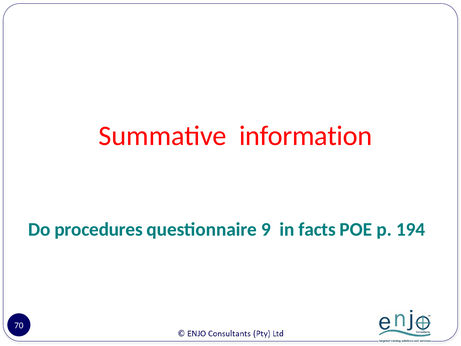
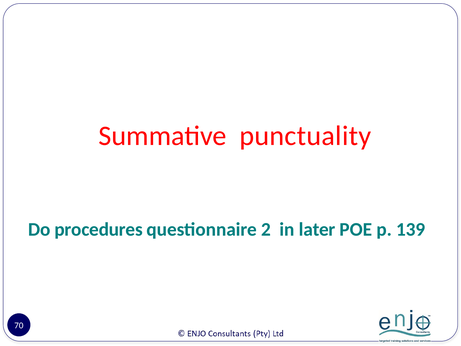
information: information -> punctuality
9: 9 -> 2
facts: facts -> later
194: 194 -> 139
